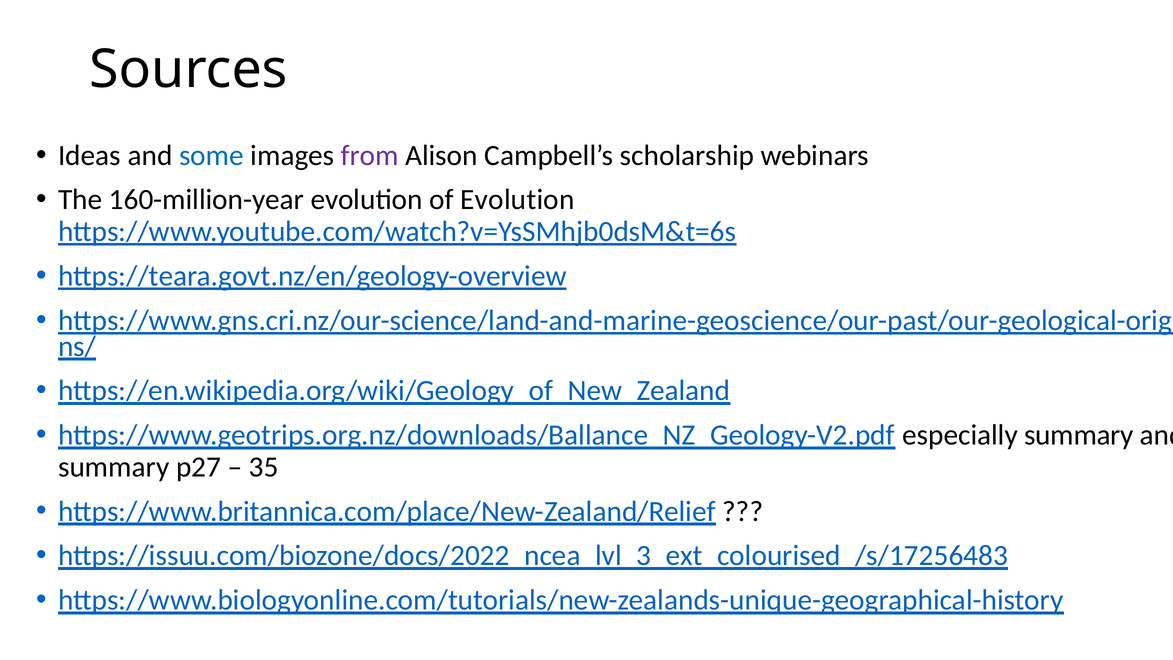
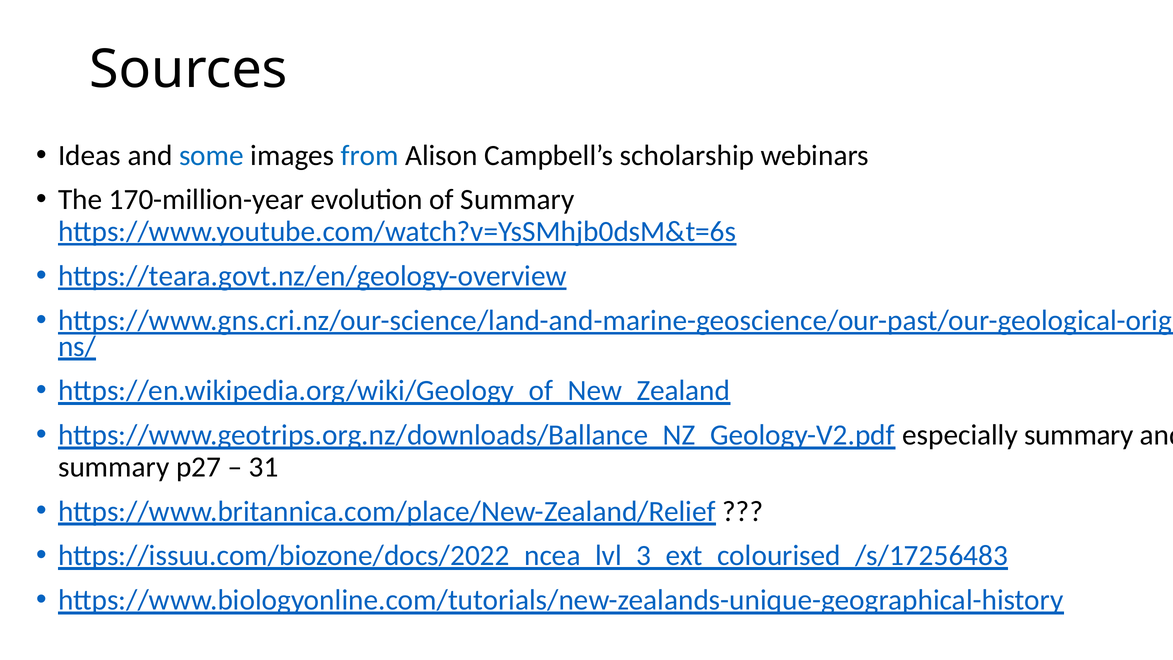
from colour: purple -> blue
160-million-year: 160-million-year -> 170-million-year
of Evolution: Evolution -> Summary
35: 35 -> 31
